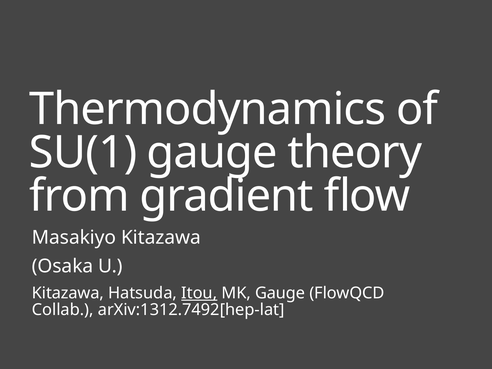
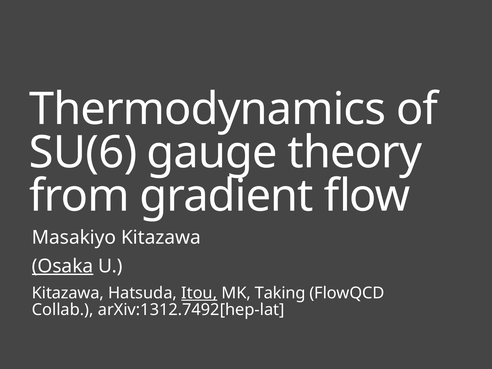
SU(1: SU(1 -> SU(6
Osaka underline: none -> present
MK Gauge: Gauge -> Taking
